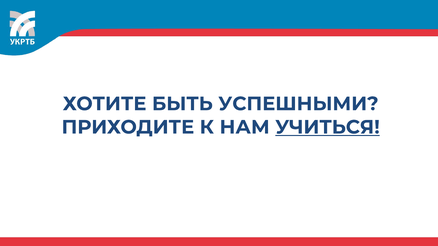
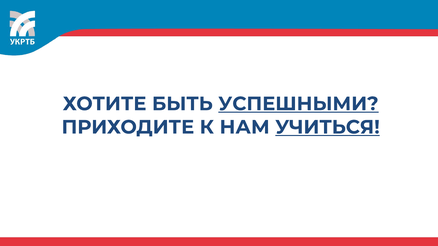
УСПЕШНЫМИ underline: none -> present
